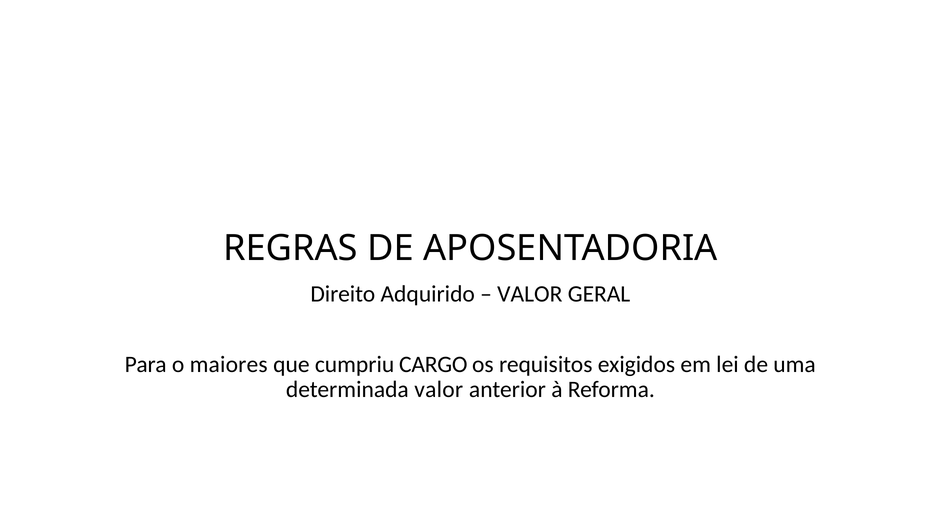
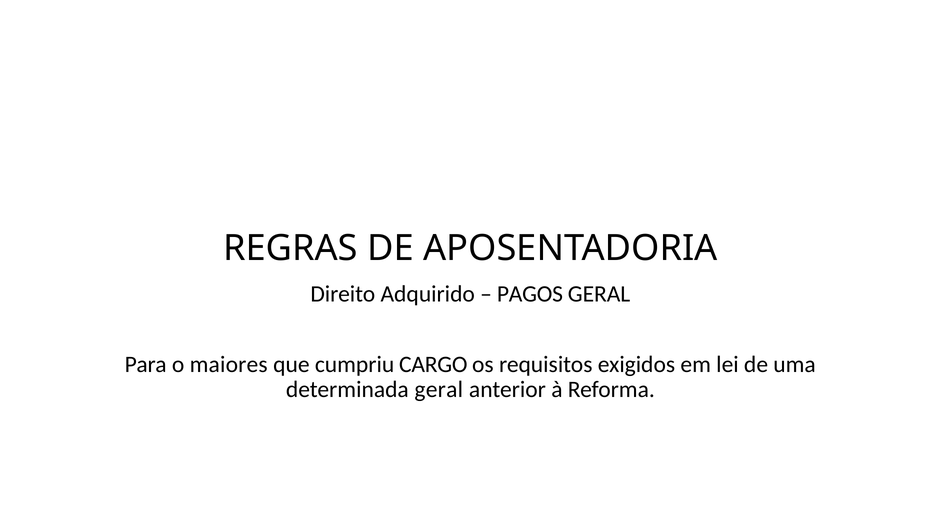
VALOR at (530, 294): VALOR -> PAGOS
determinada valor: valor -> geral
